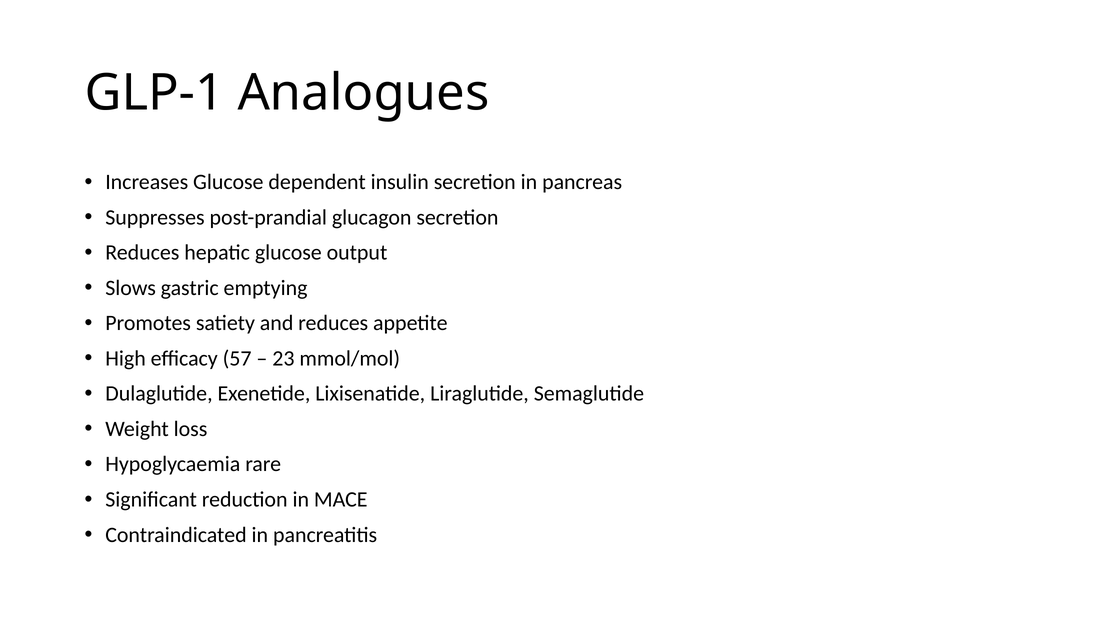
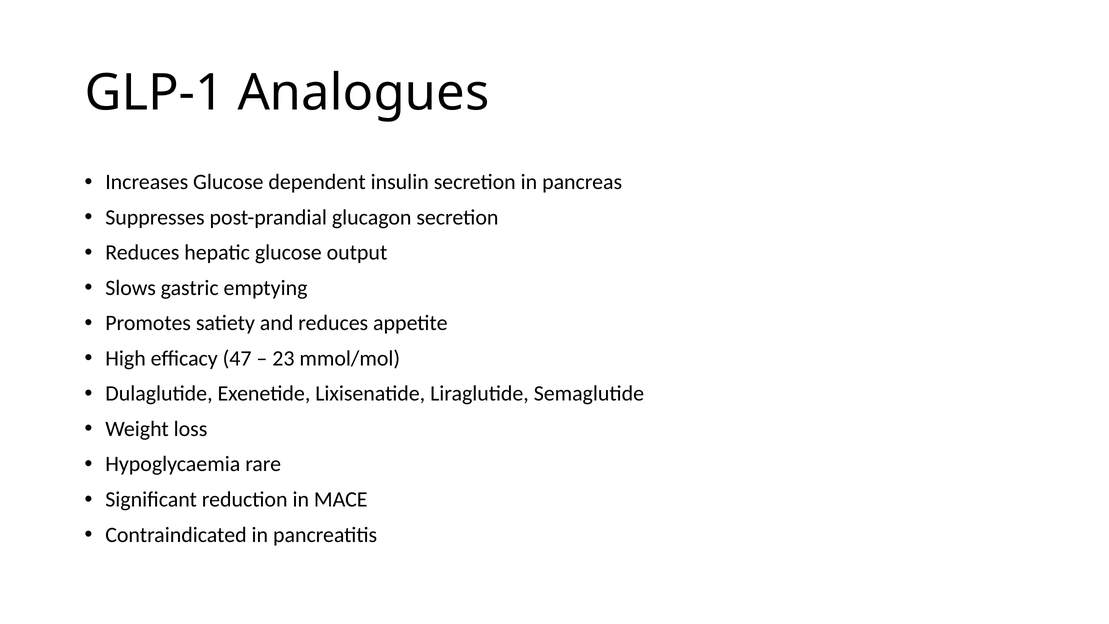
57: 57 -> 47
